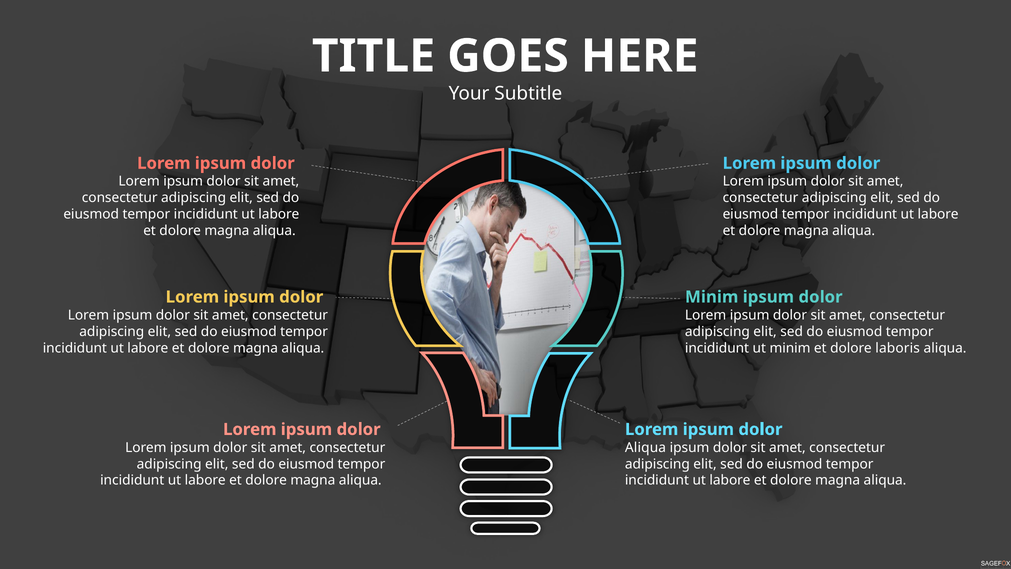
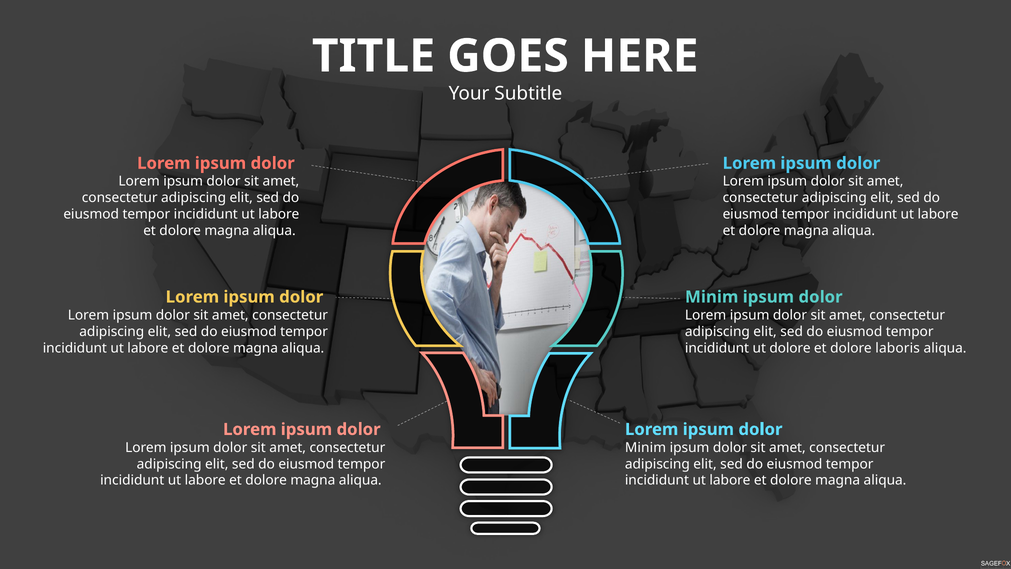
ut minim: minim -> dolore
Aliqua at (645, 447): Aliqua -> Minim
